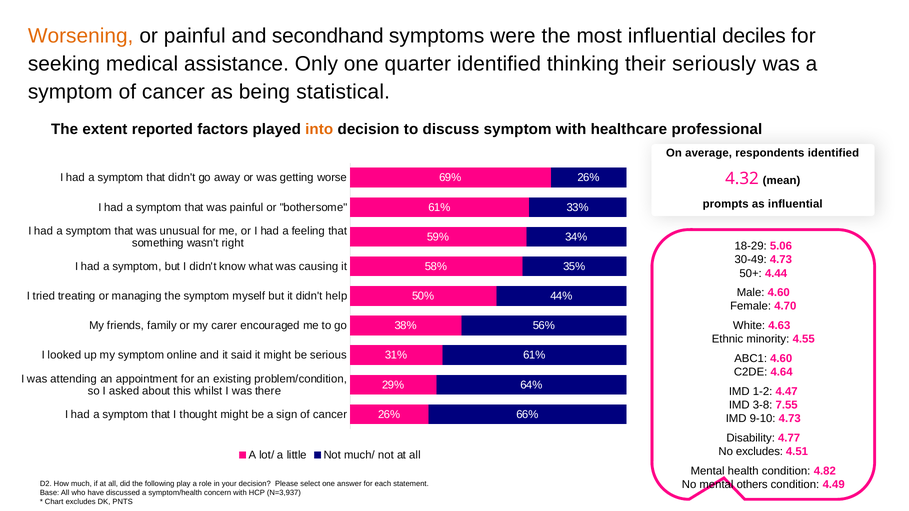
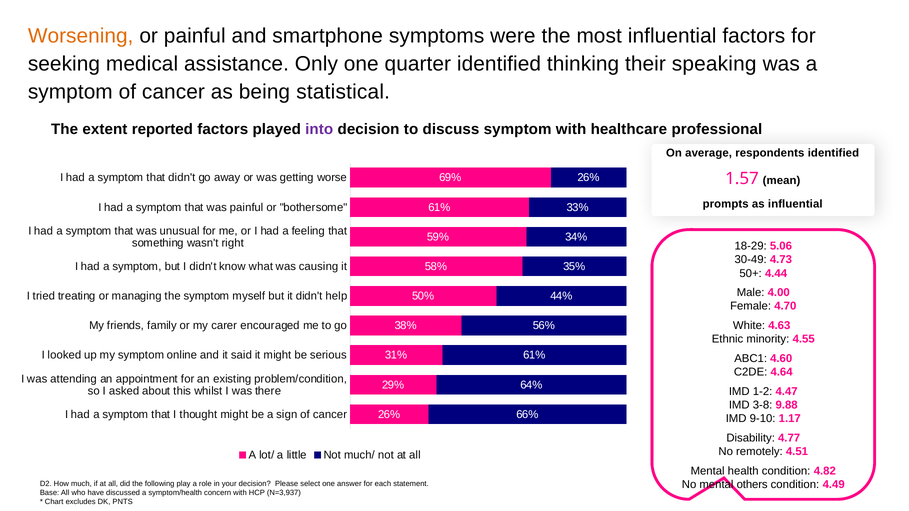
secondhand: secondhand -> smartphone
influential deciles: deciles -> factors
seriously: seriously -> speaking
into colour: orange -> purple
4.32: 4.32 -> 1.57
Male 4.60: 4.60 -> 4.00
7.55: 7.55 -> 9.88
9-10 4.73: 4.73 -> 1.17
No excludes: excludes -> remotely
